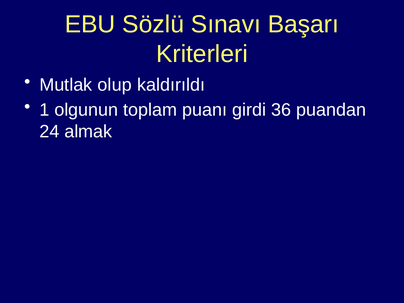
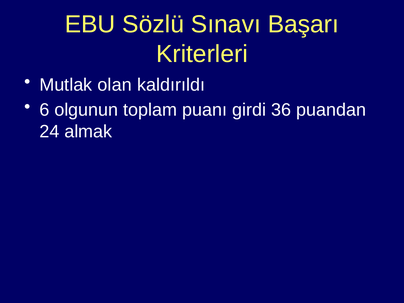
olup: olup -> olan
1: 1 -> 6
